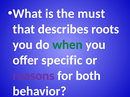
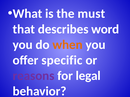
roots: roots -> word
when colour: green -> orange
both: both -> legal
